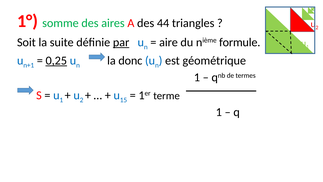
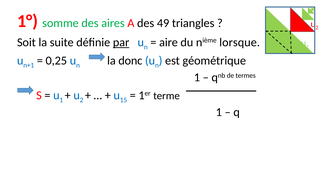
44: 44 -> 49
formule: formule -> lorsque
0,25 underline: present -> none
